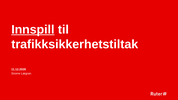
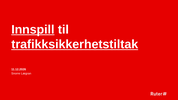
trafikksikkerhetstiltak underline: none -> present
